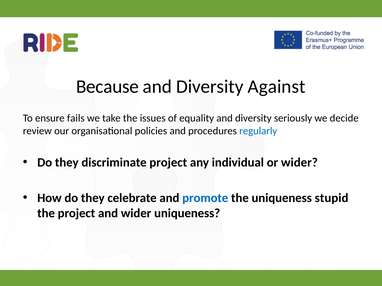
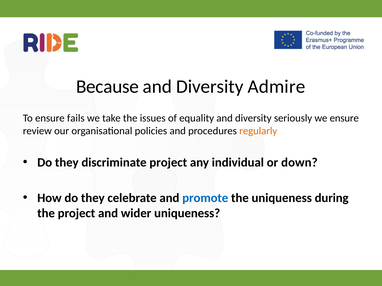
Against: Against -> Admire
we decide: decide -> ensure
regularly colour: blue -> orange
or wider: wider -> down
stupid: stupid -> during
